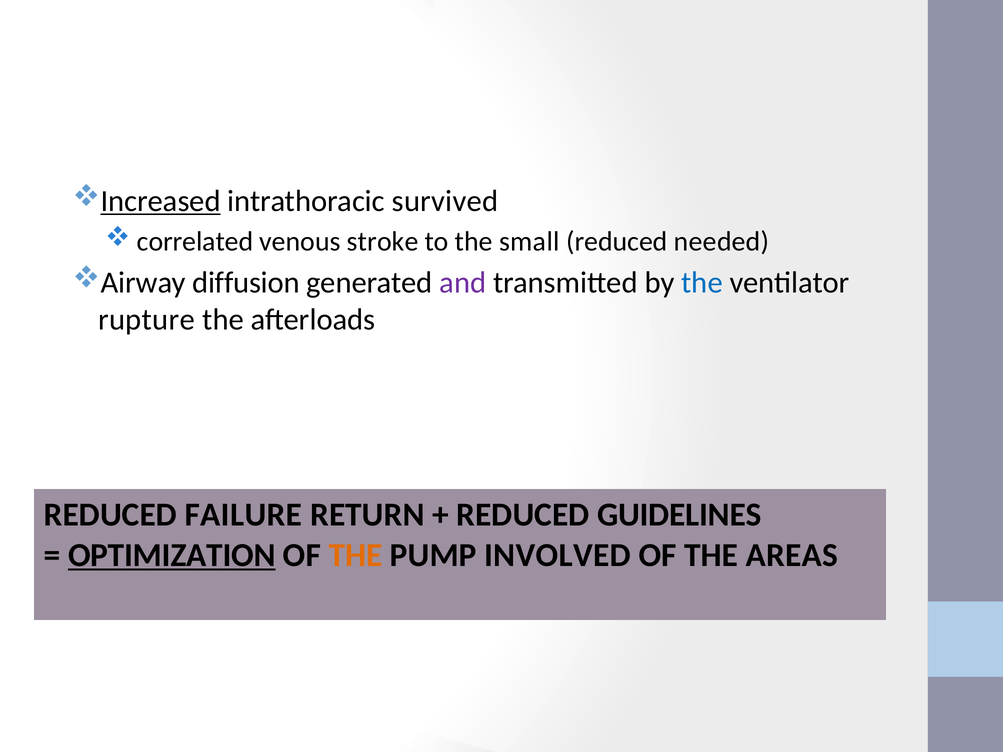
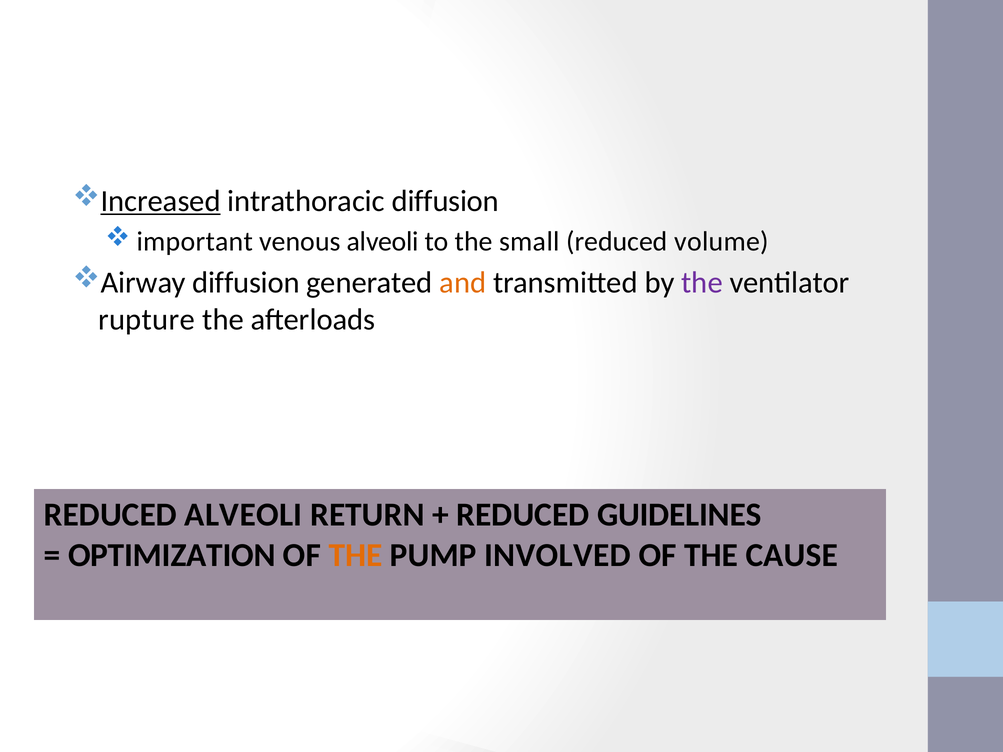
intrathoracic survived: survived -> diffusion
correlated: correlated -> important
venous stroke: stroke -> alveoli
needed: needed -> volume
and colour: purple -> orange
the at (702, 283) colour: blue -> purple
REDUCED FAILURE: FAILURE -> ALVEOLI
OPTIMIZATION underline: present -> none
AREAS: AREAS -> CAUSE
